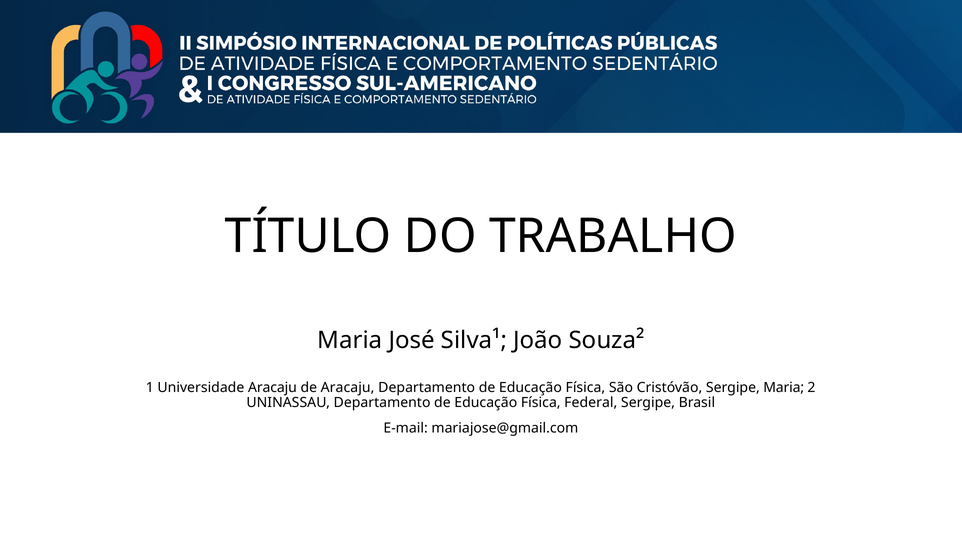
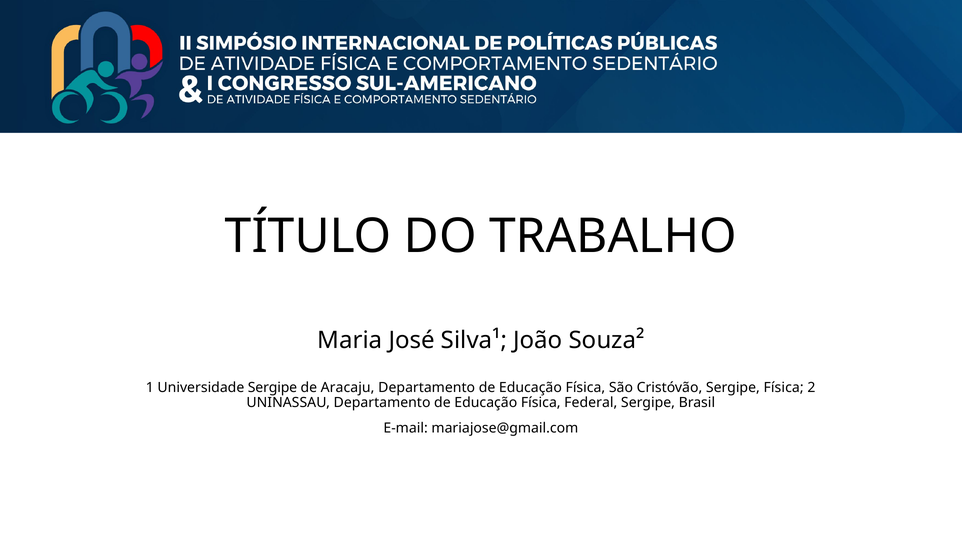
Universidade Aracaju: Aracaju -> Sergipe
Sergipe Maria: Maria -> Física
